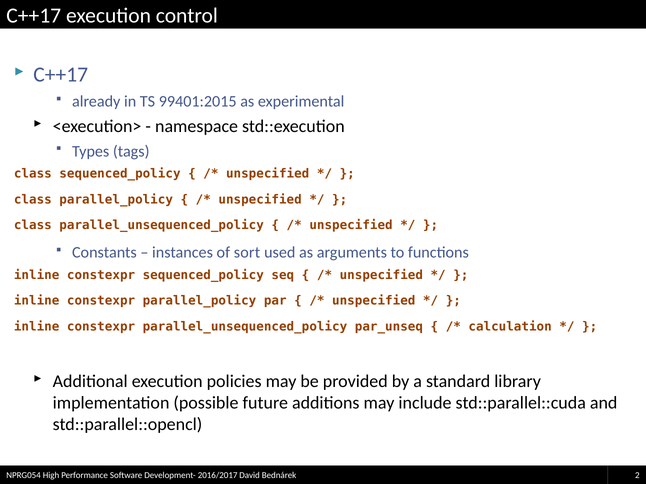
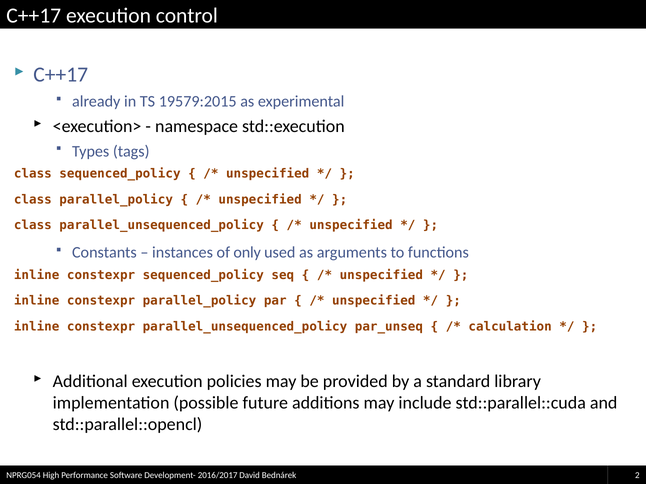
99401:2015: 99401:2015 -> 19579:2015
sort: sort -> only
